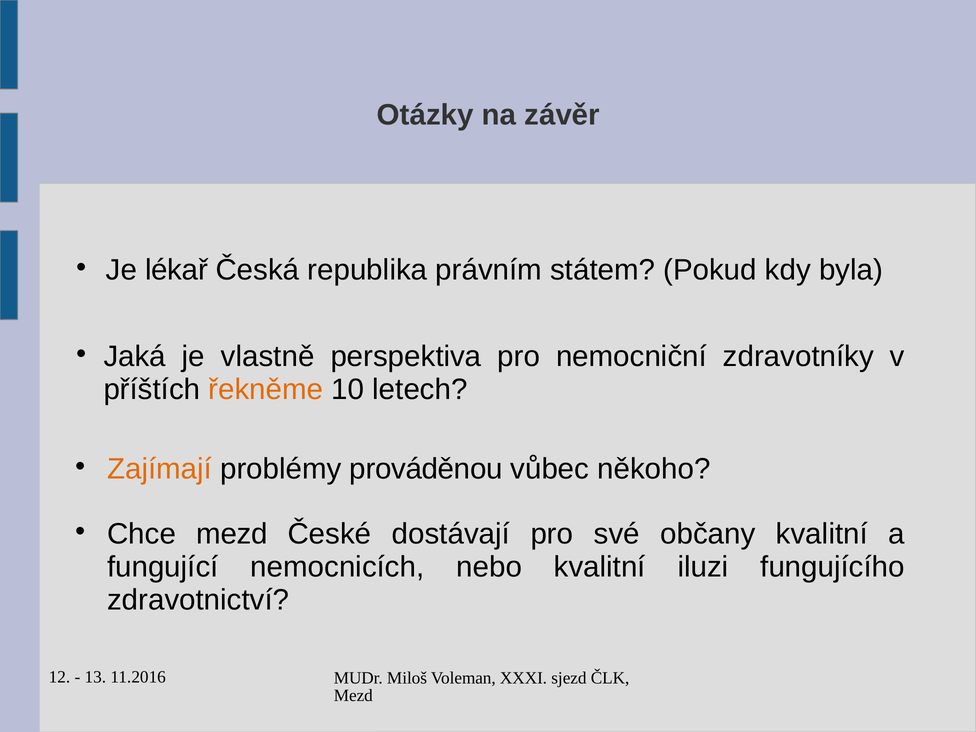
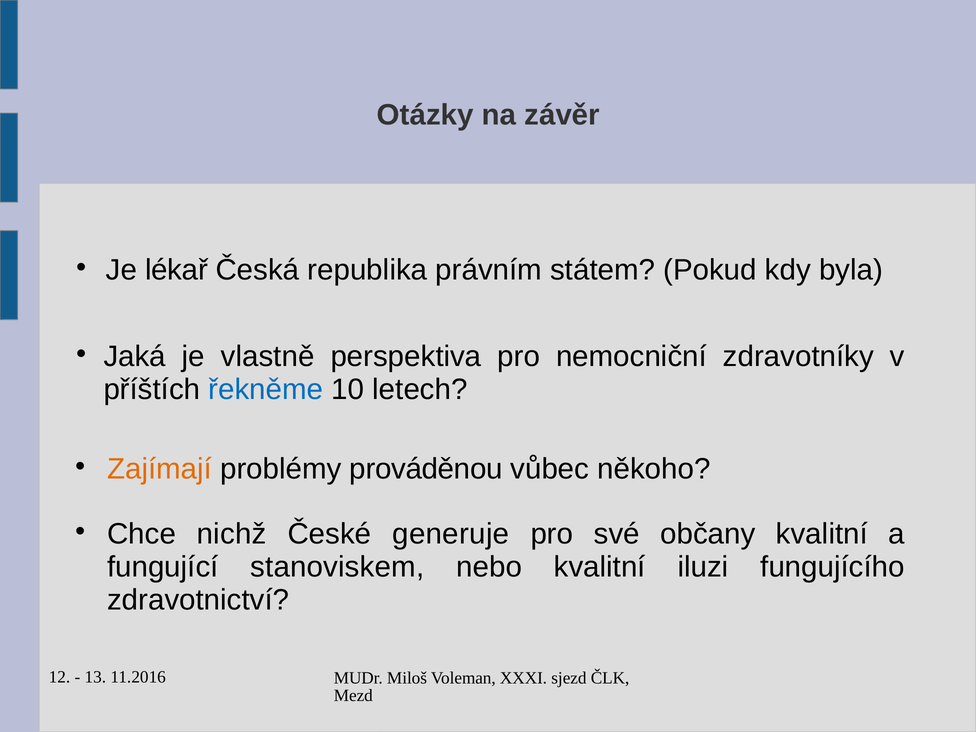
řekněme colour: orange -> blue
Chce mezd: mezd -> nichž
dostávají: dostávají -> generuje
nemocnicích: nemocnicích -> stanoviskem
